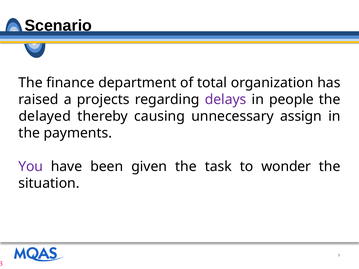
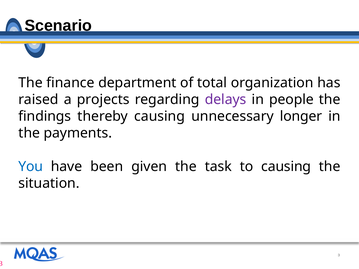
delayed: delayed -> findings
assign: assign -> longer
You colour: purple -> blue
to wonder: wonder -> causing
